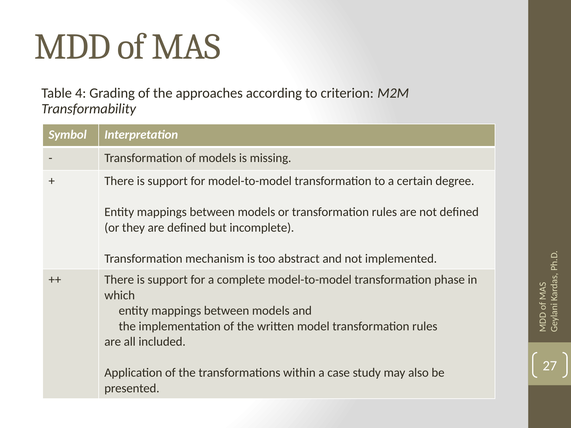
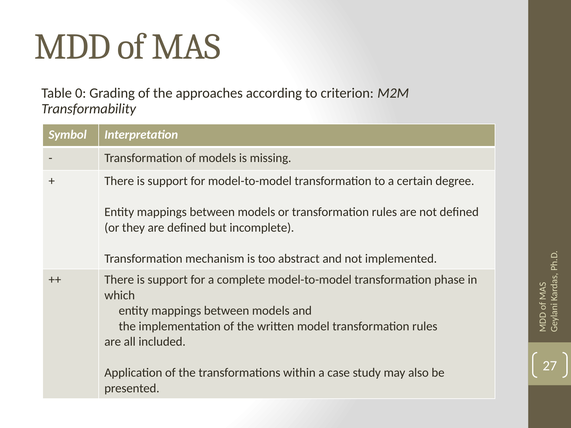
4: 4 -> 0
